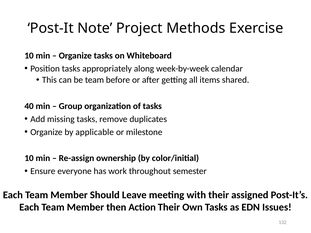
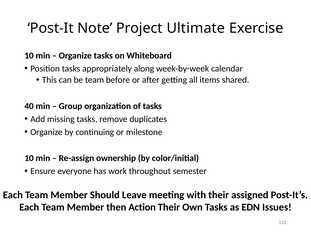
Methods: Methods -> Ultimate
applicable: applicable -> continuing
